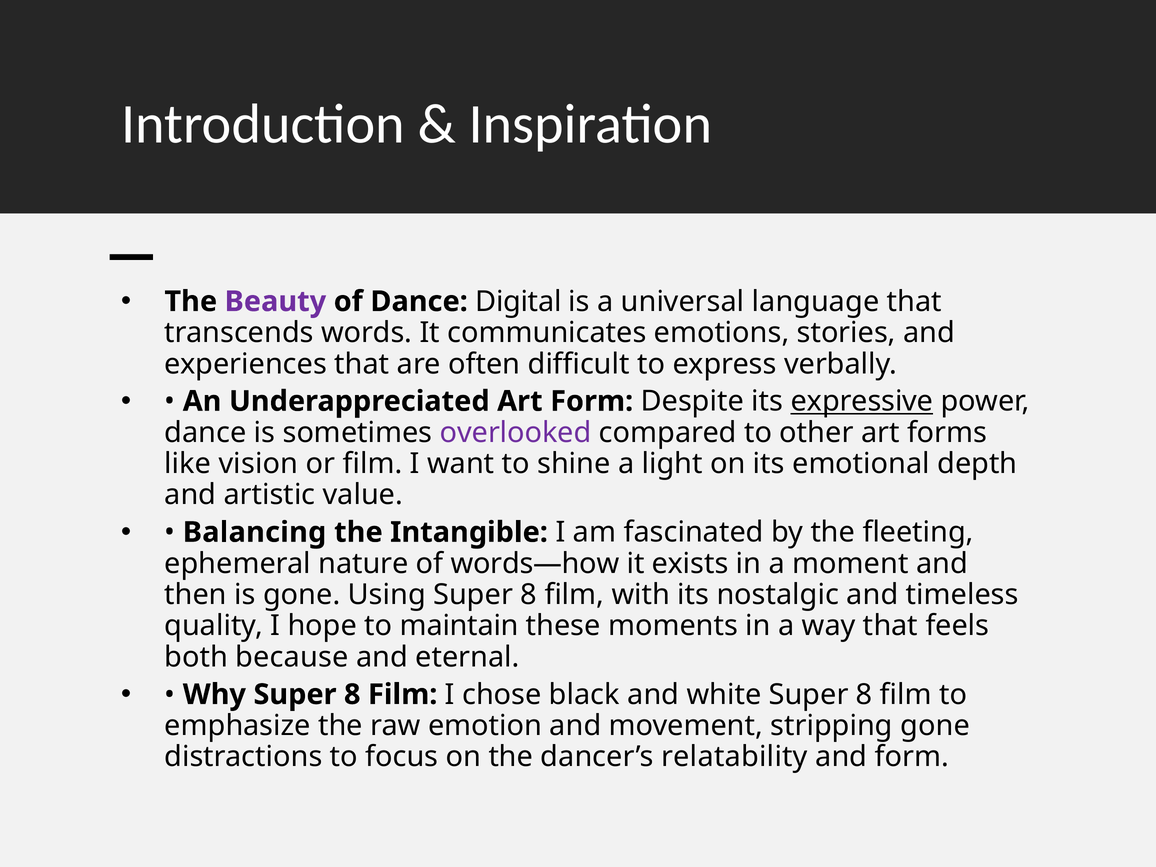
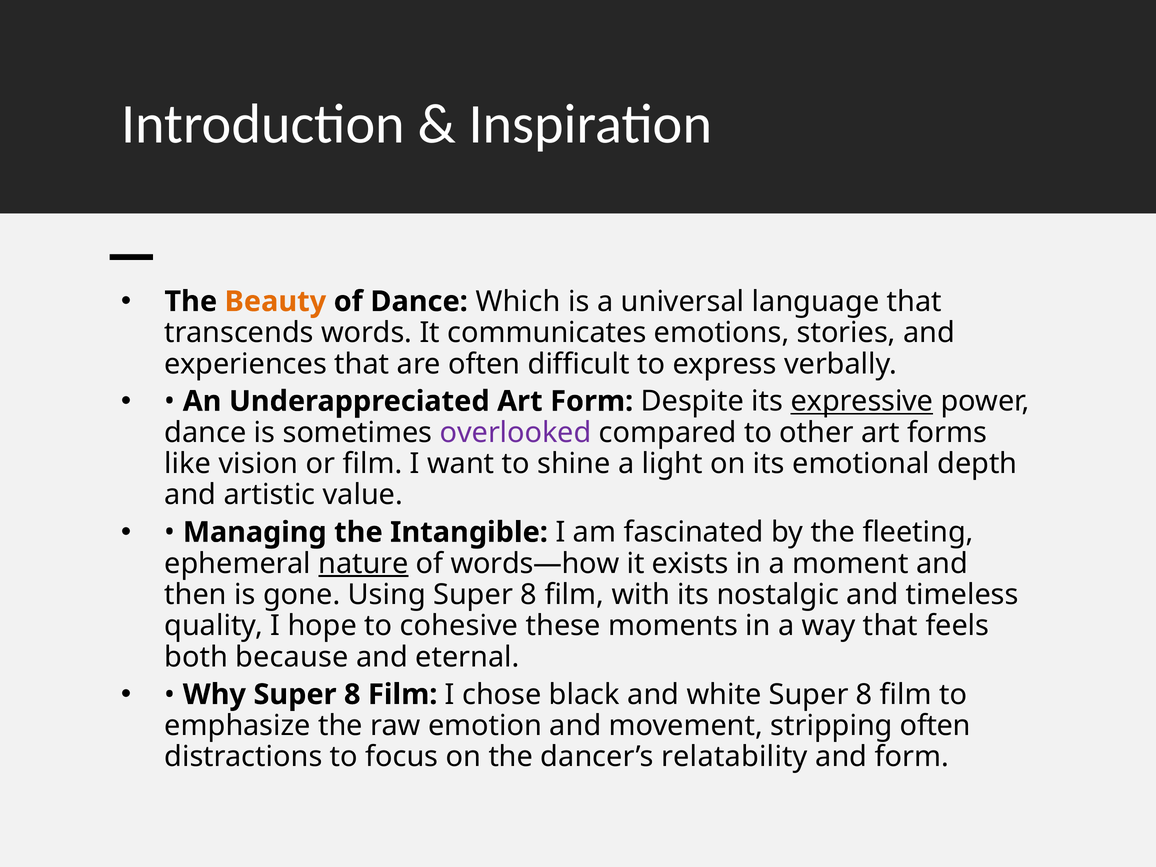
Beauty colour: purple -> orange
Digital: Digital -> Which
Balancing: Balancing -> Managing
nature underline: none -> present
maintain: maintain -> cohesive
stripping gone: gone -> often
